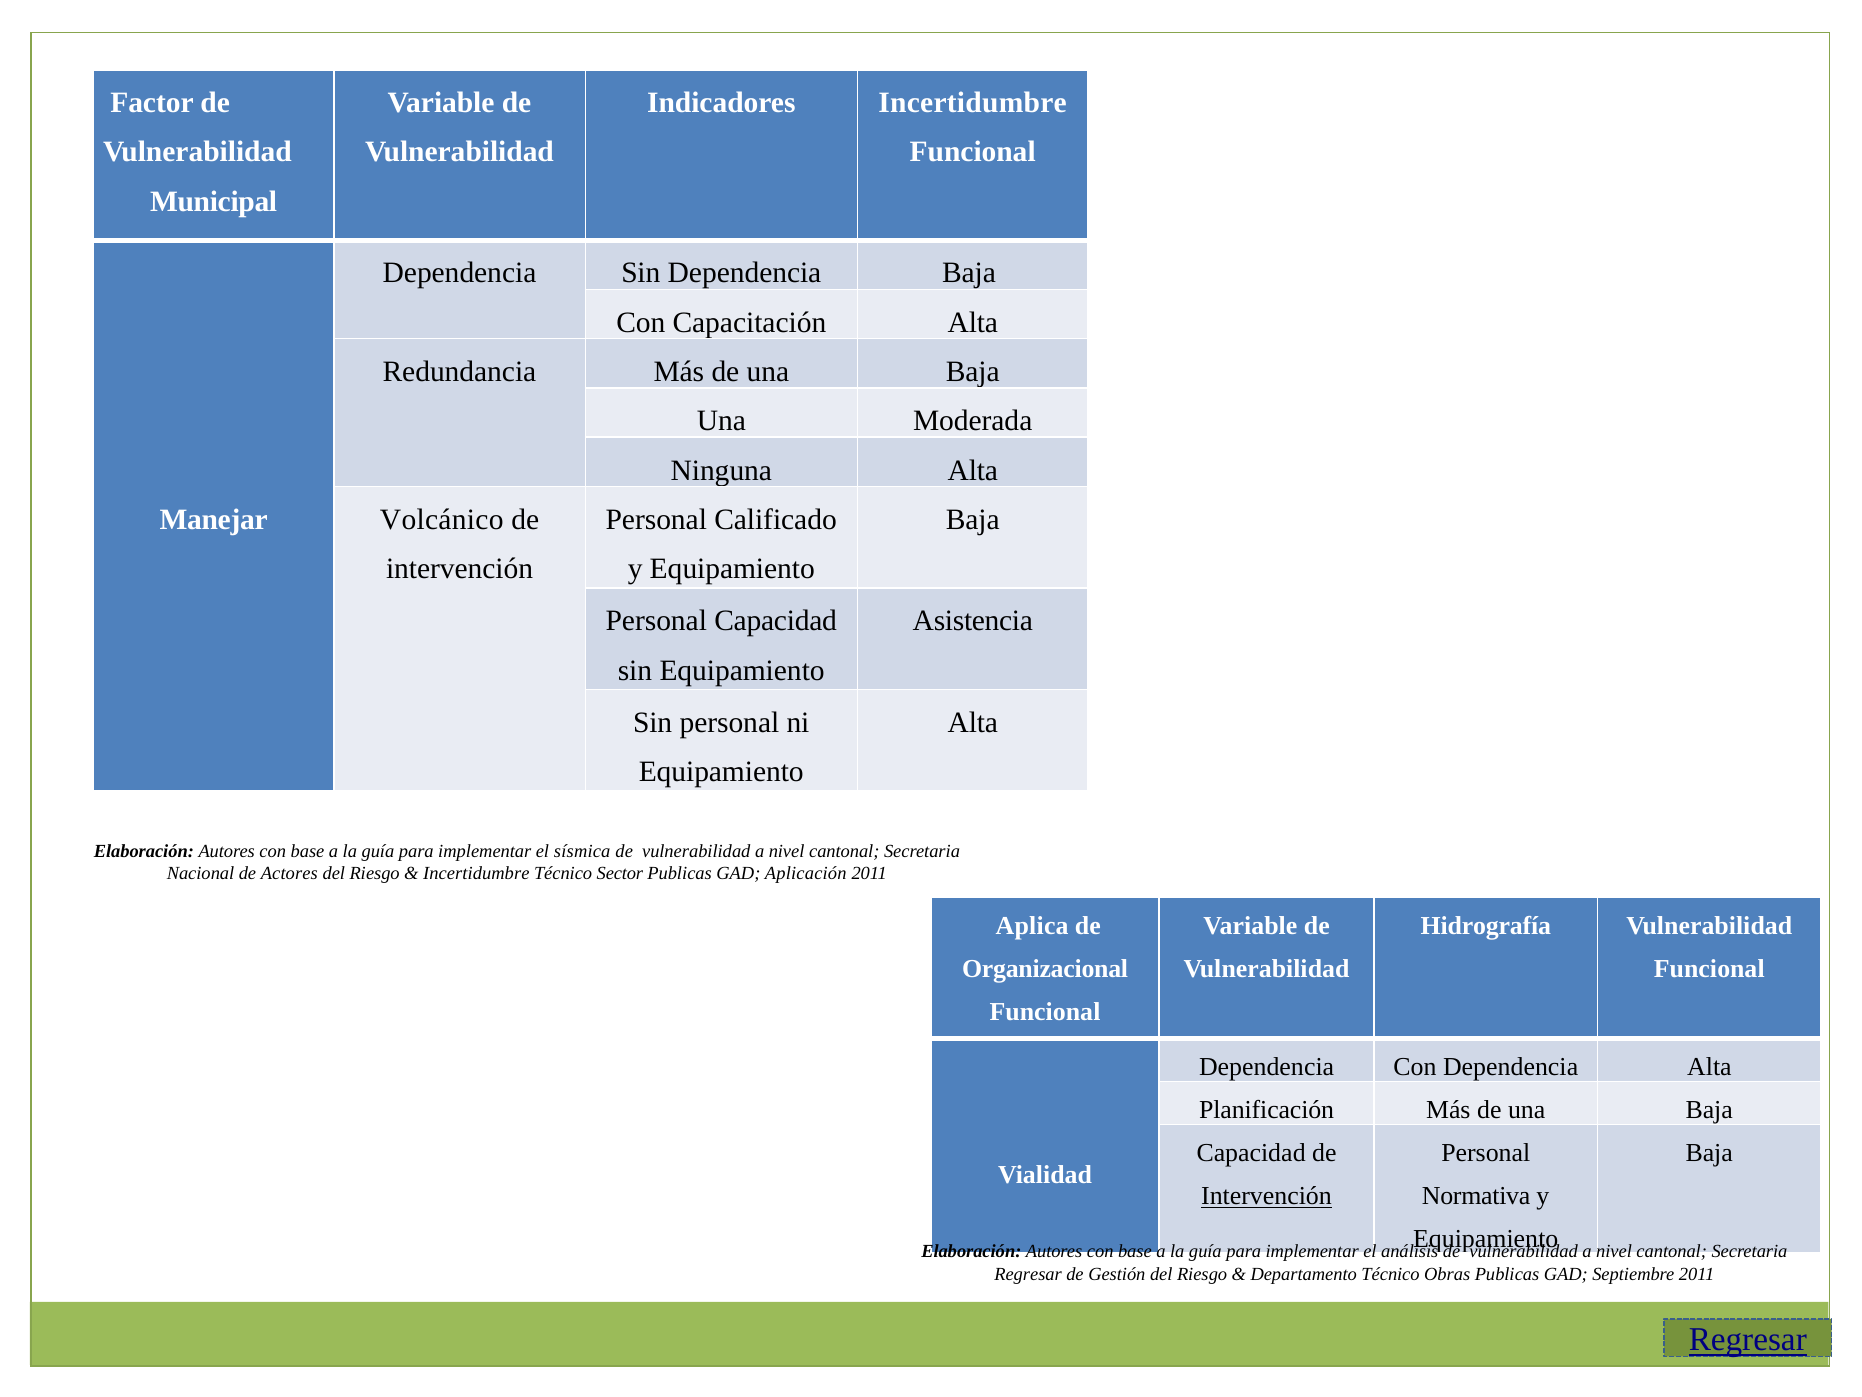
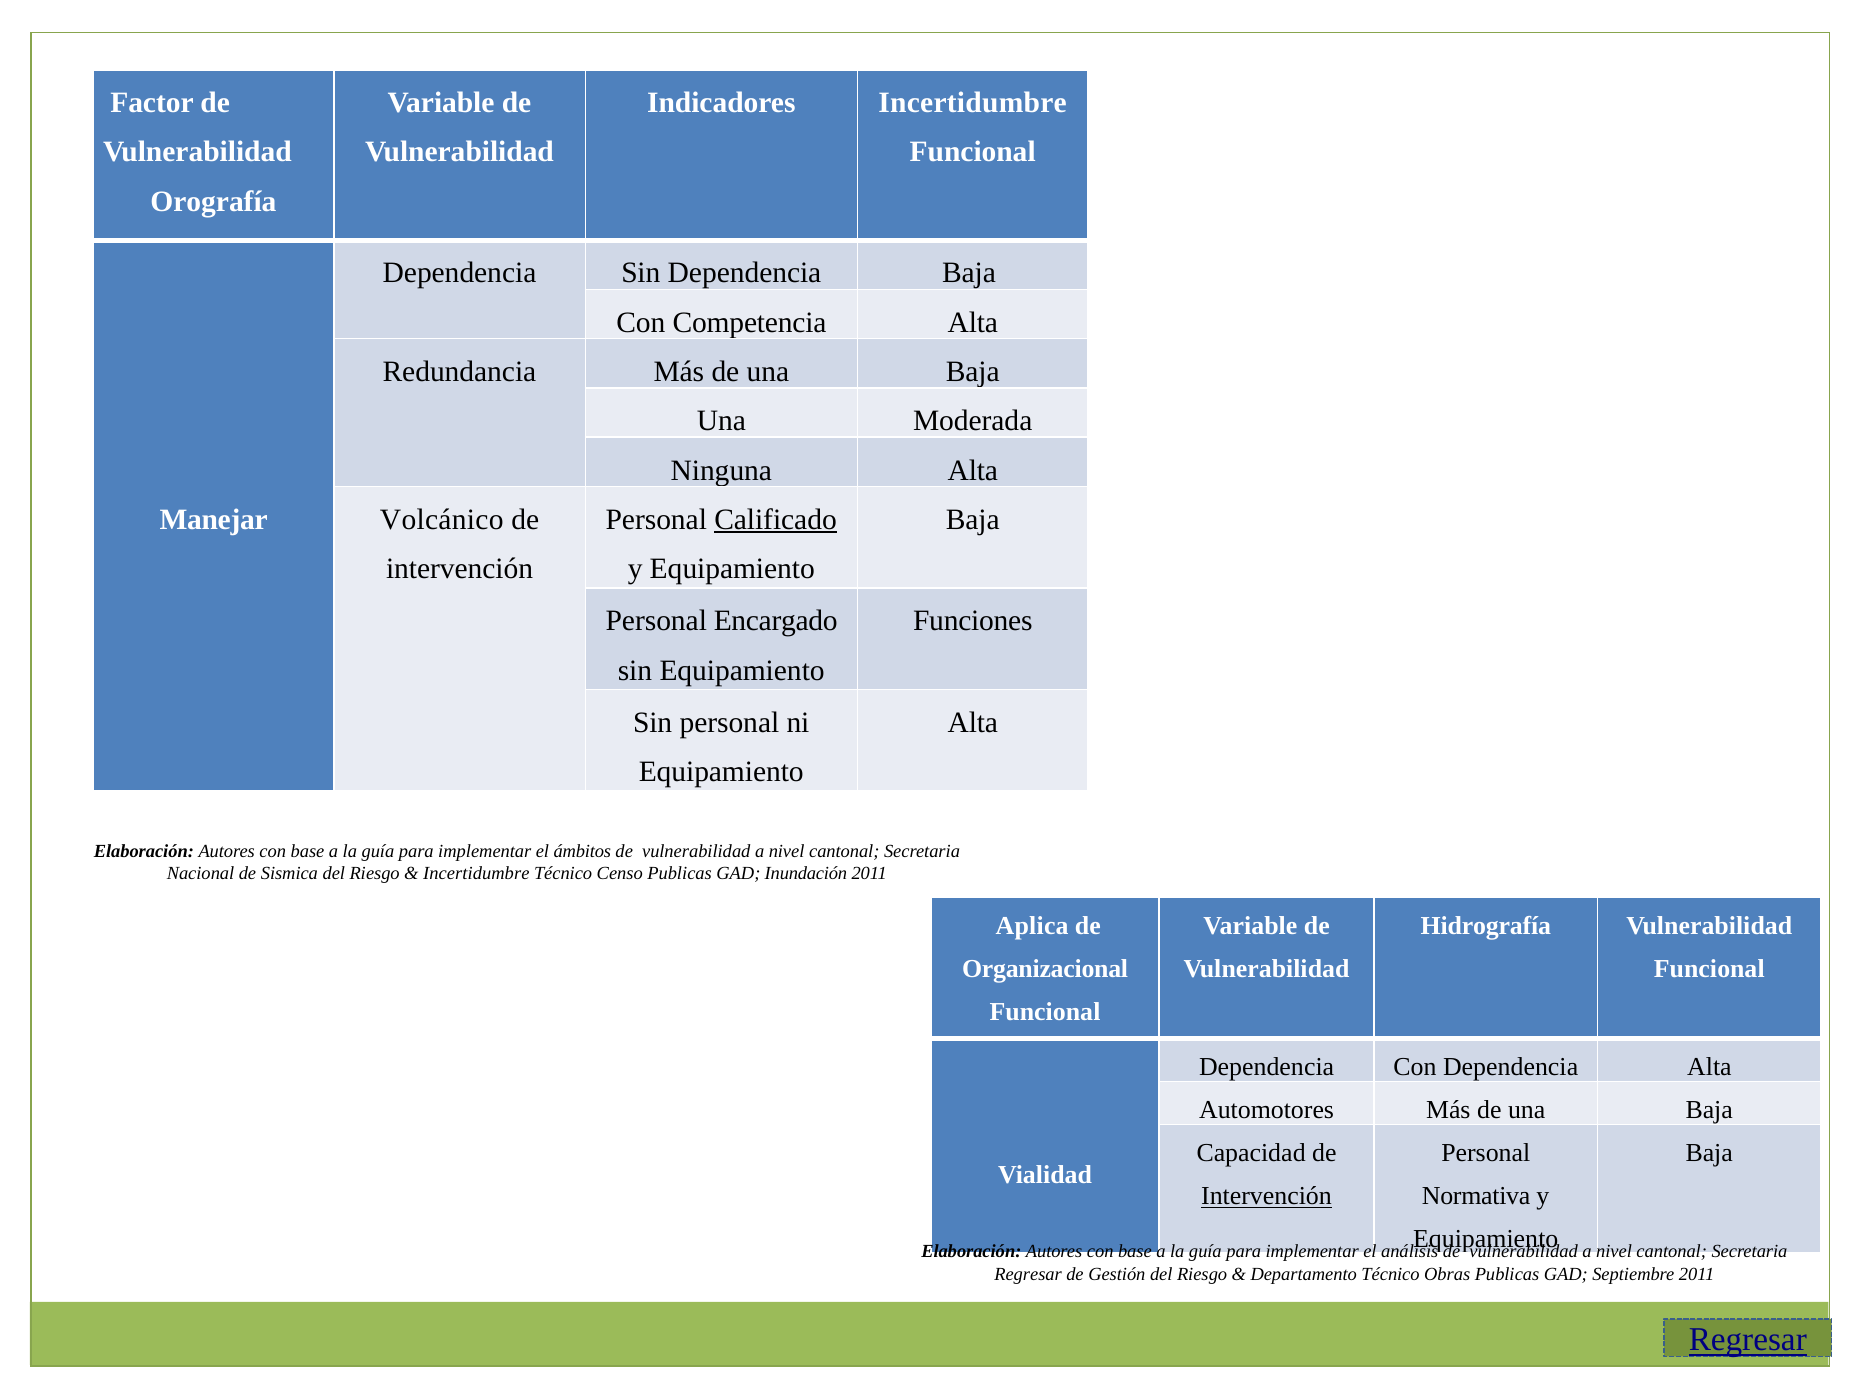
Municipal: Municipal -> Orografía
Capacitación: Capacitación -> Competencia
Calificado underline: none -> present
Personal Capacidad: Capacidad -> Encargado
Asistencia: Asistencia -> Funciones
sísmica: sísmica -> ámbitos
Actores: Actores -> Sismica
Sector: Sector -> Censo
Aplicación: Aplicación -> Inundación
Planificación: Planificación -> Automotores
